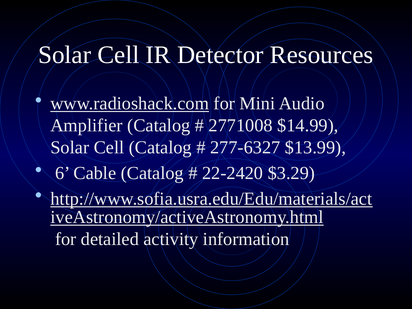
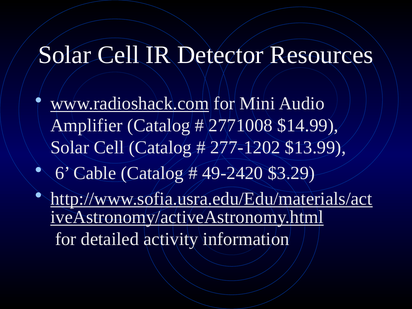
277-6327: 277-6327 -> 277-1202
22-2420: 22-2420 -> 49-2420
